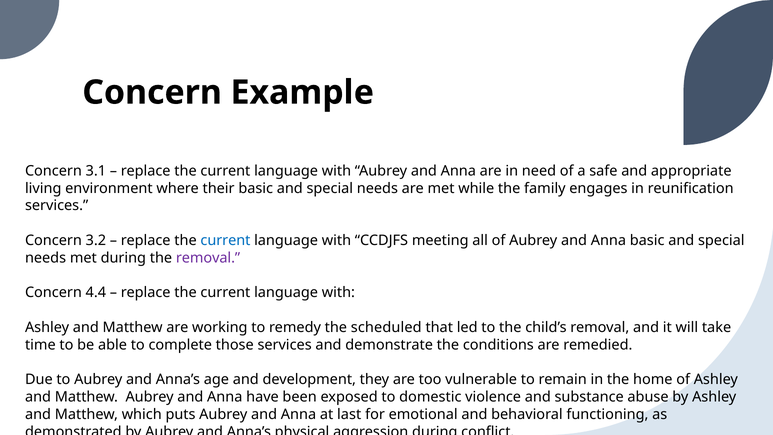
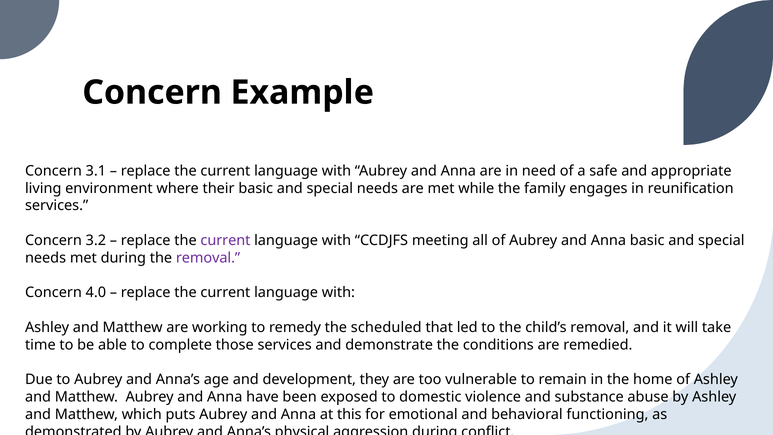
current at (225, 240) colour: blue -> purple
4.4: 4.4 -> 4.0
last: last -> this
